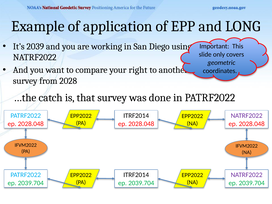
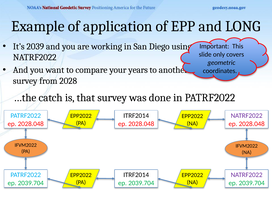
right: right -> years
